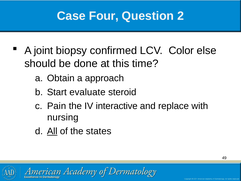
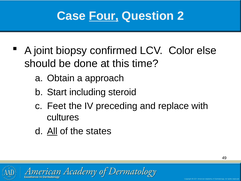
Four underline: none -> present
evaluate: evaluate -> including
Pain: Pain -> Feet
interactive: interactive -> preceding
nursing: nursing -> cultures
